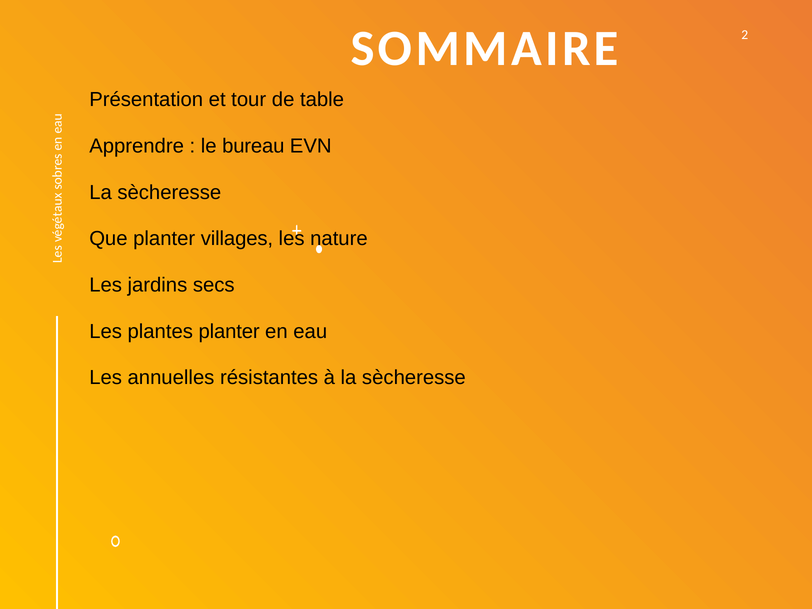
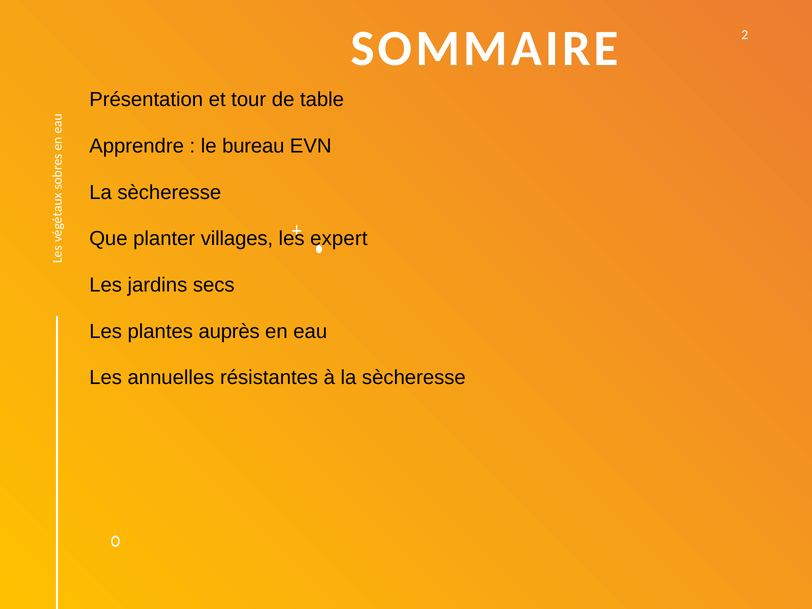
nature: nature -> expert
plantes planter: planter -> auprès
